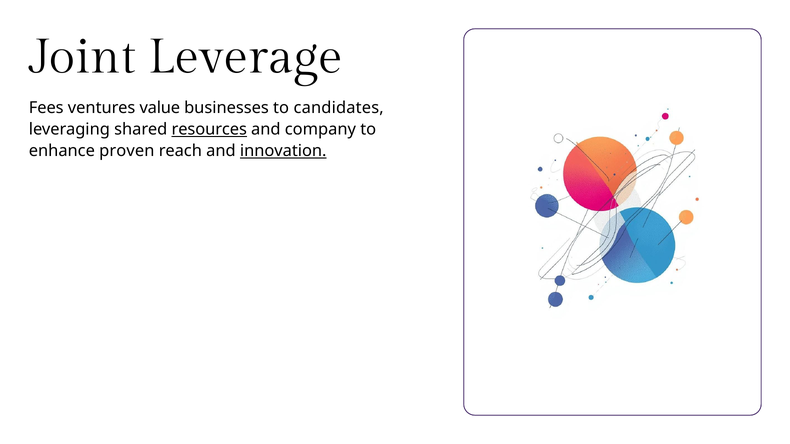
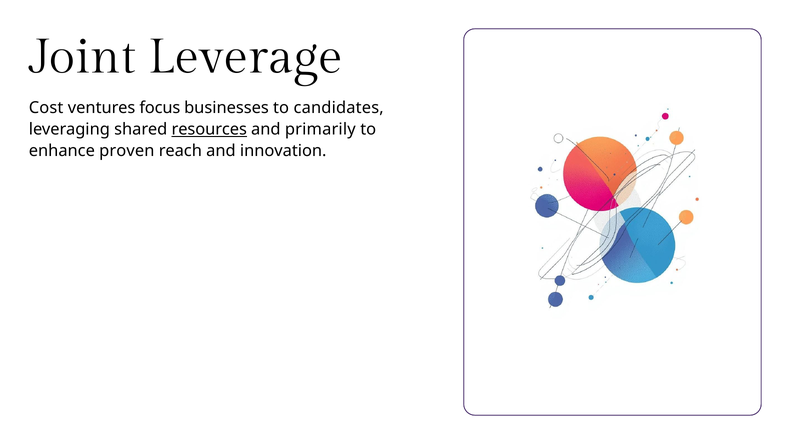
Fees: Fees -> Cost
value: value -> focus
company: company -> primarily
innovation underline: present -> none
